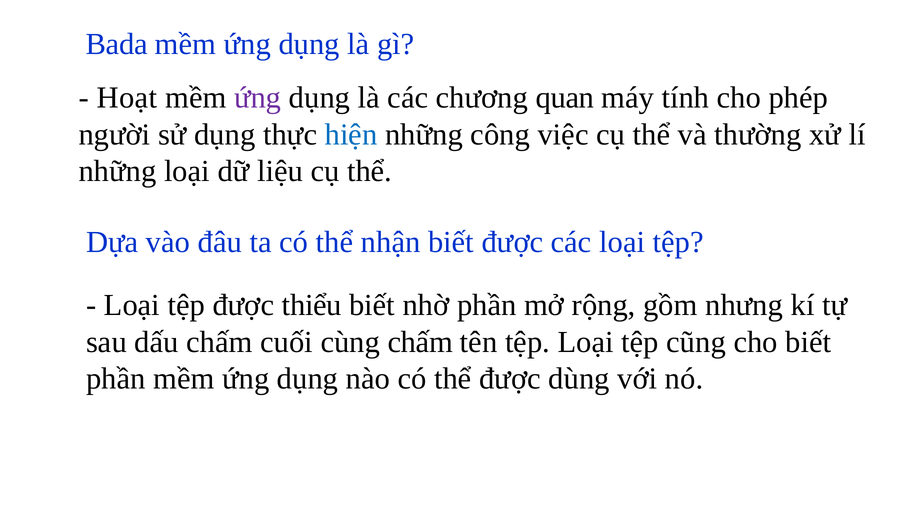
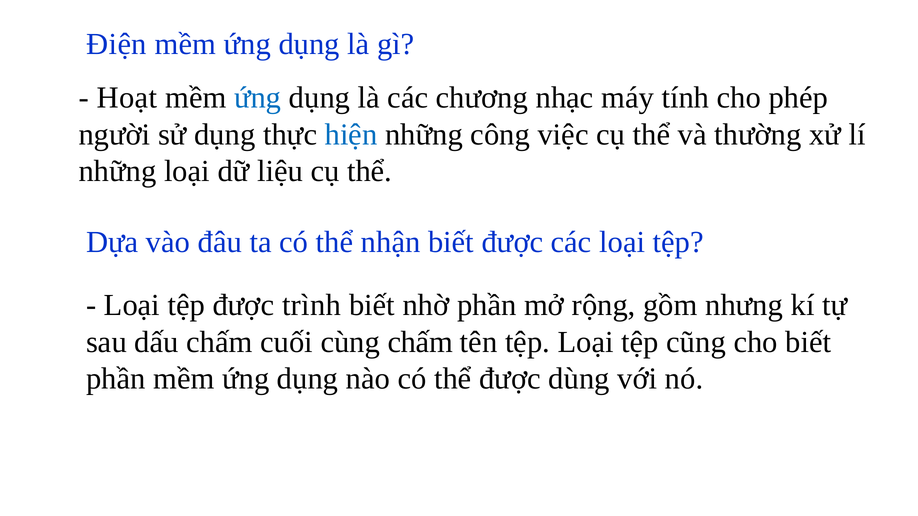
Bada: Bada -> Điện
ứng at (258, 98) colour: purple -> blue
quan: quan -> nhạc
thiểu: thiểu -> trình
